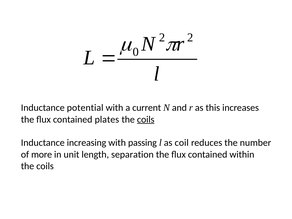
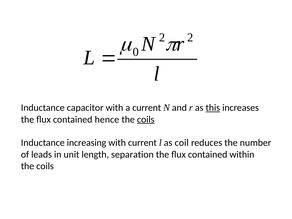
potential: potential -> capacitor
this underline: none -> present
plates: plates -> hence
with passing: passing -> current
more: more -> leads
